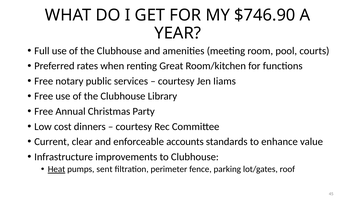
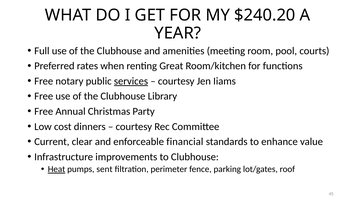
$746.90: $746.90 -> $240.20
services underline: none -> present
accounts: accounts -> financial
